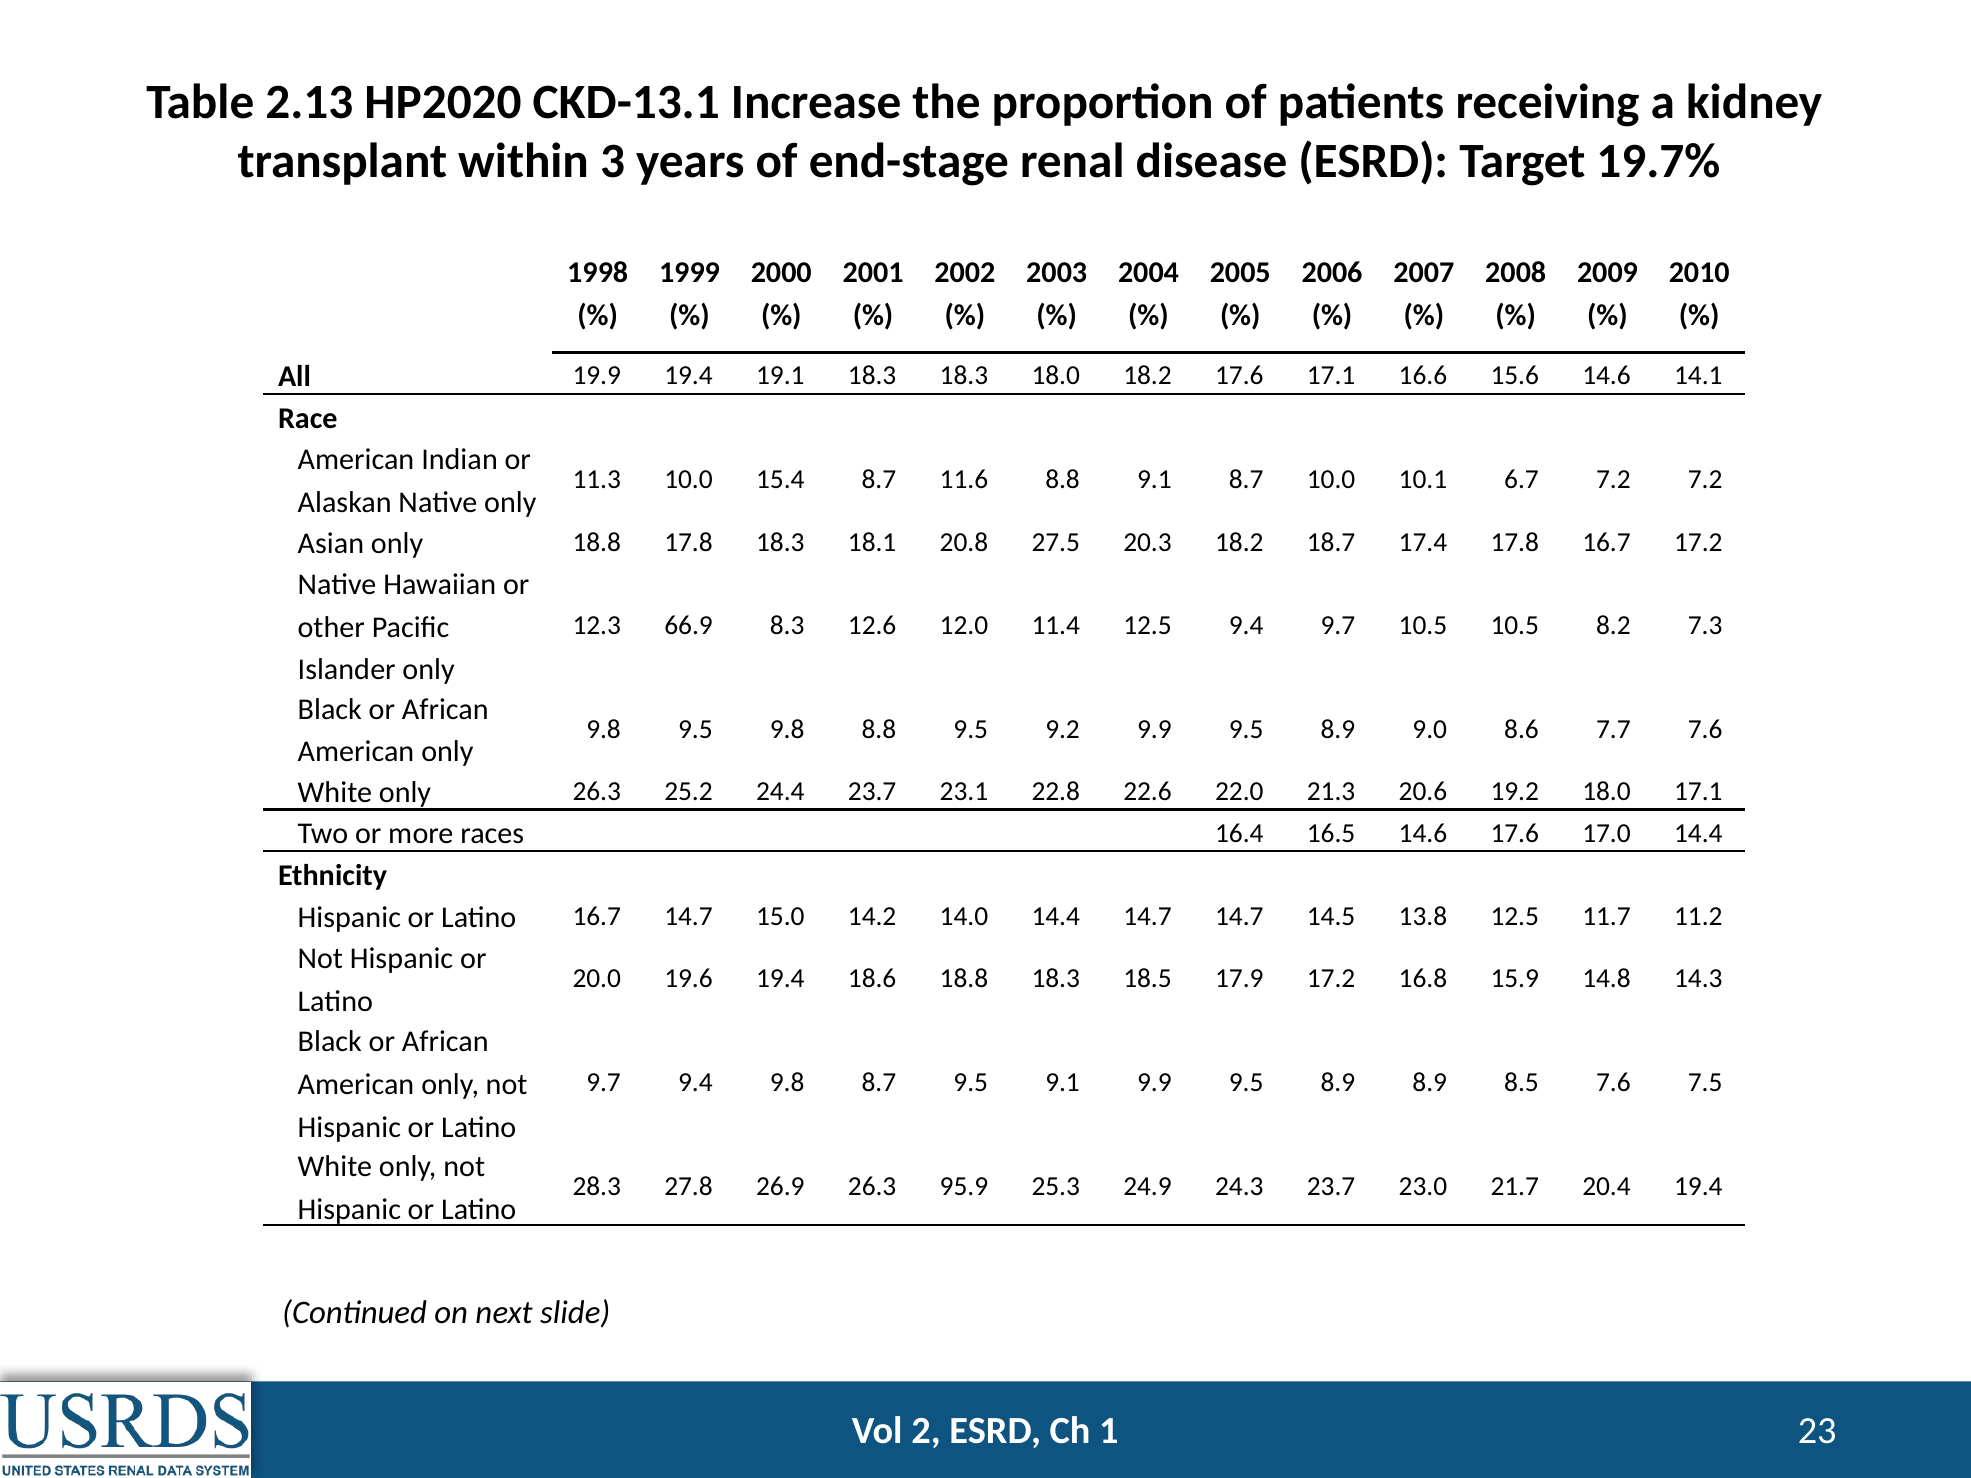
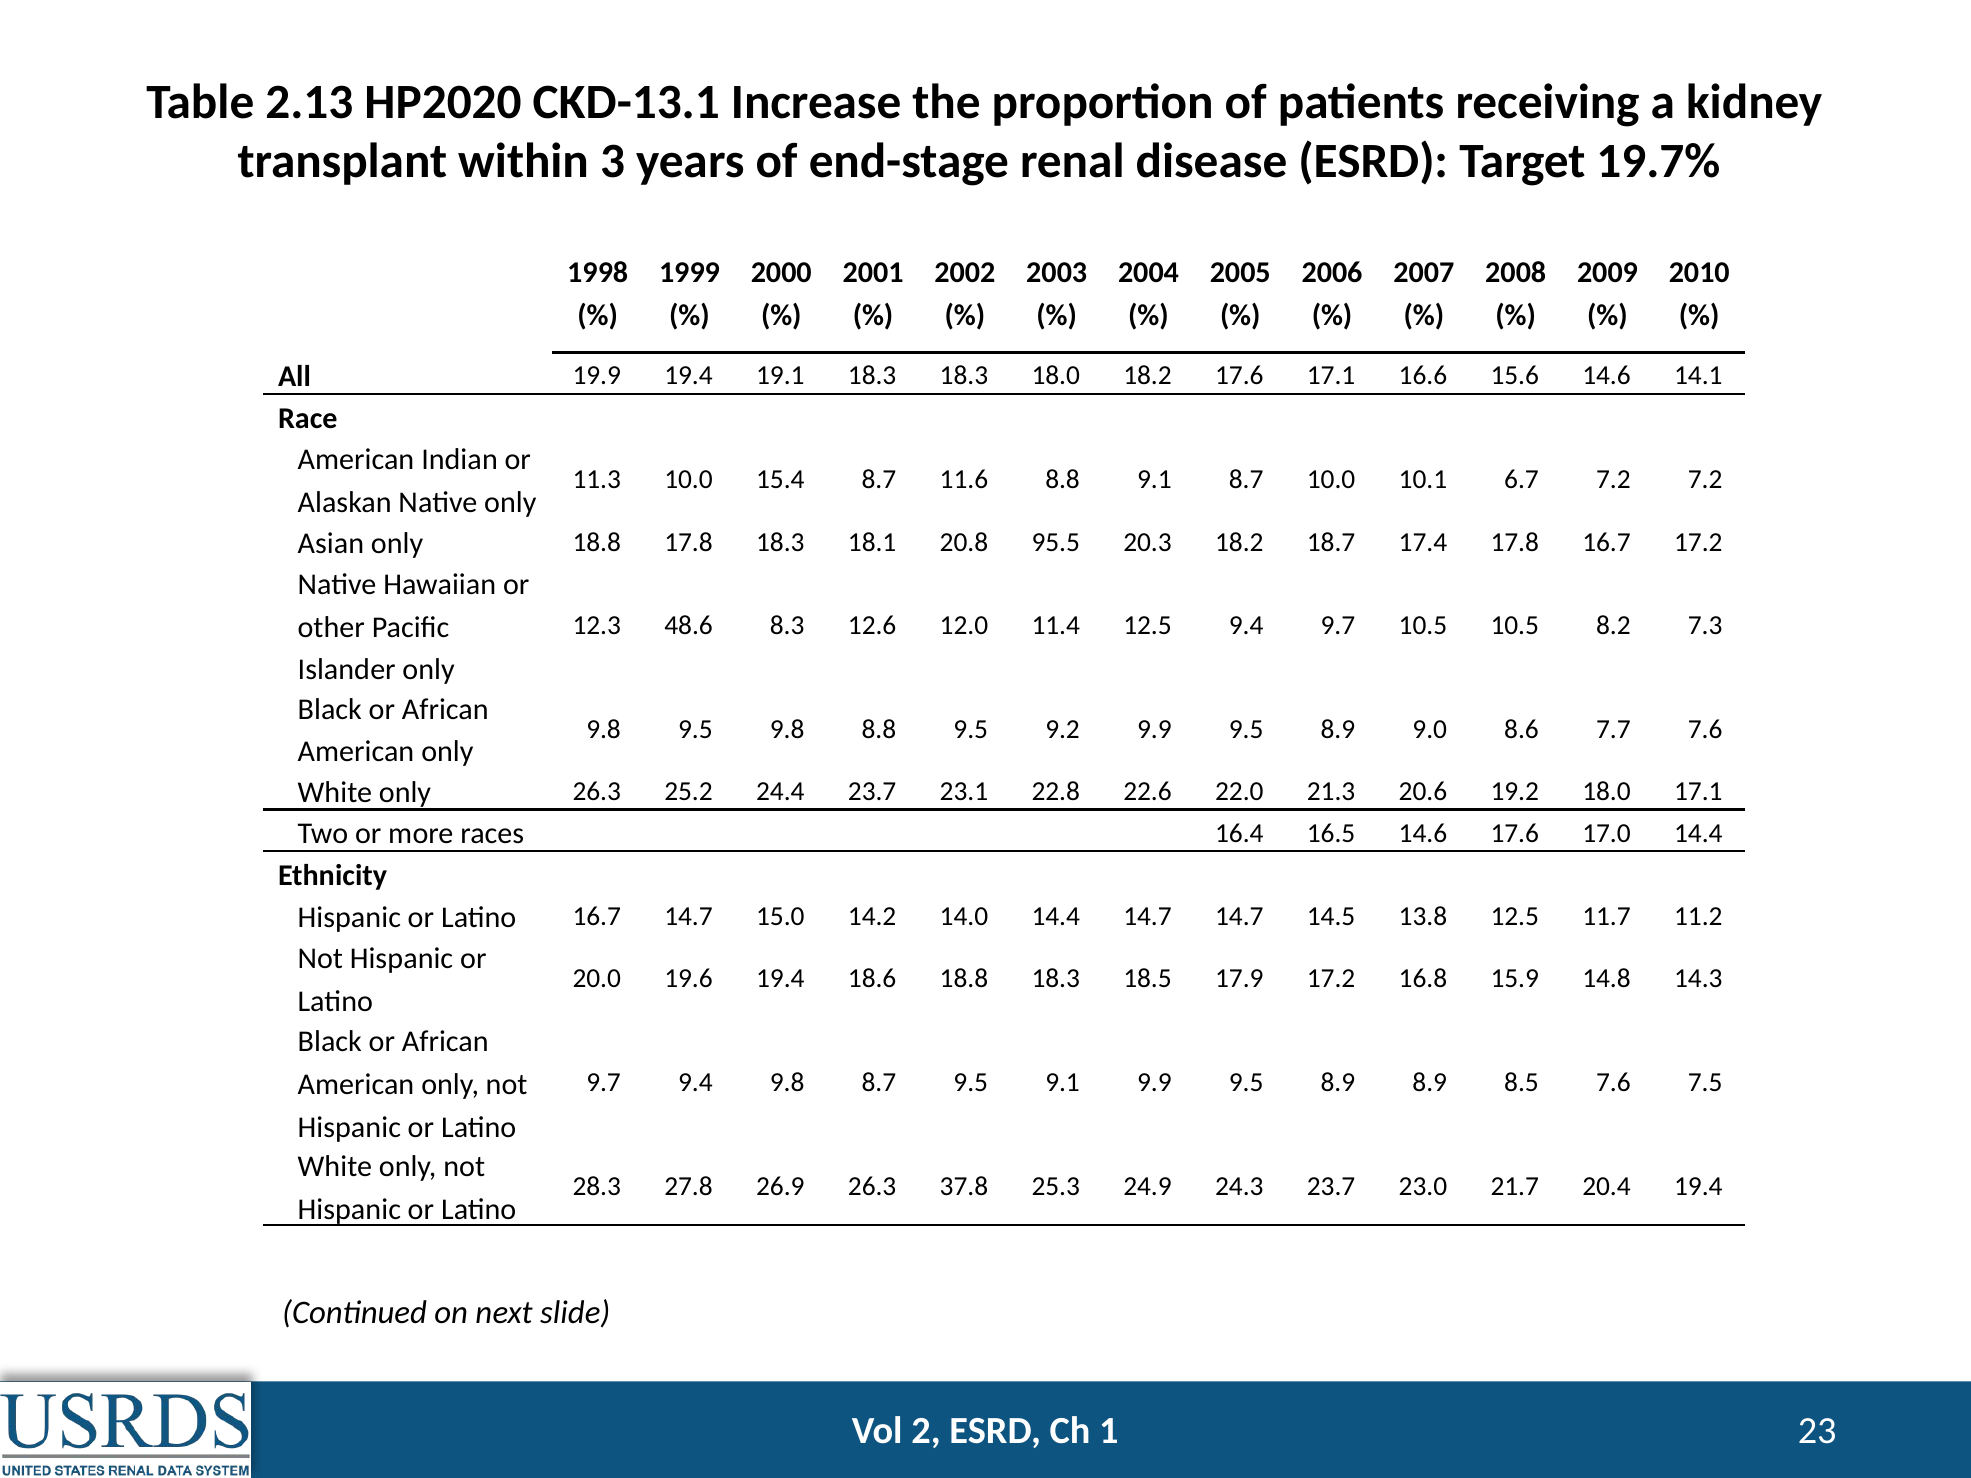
27.5: 27.5 -> 95.5
66.9: 66.9 -> 48.6
95.9: 95.9 -> 37.8
